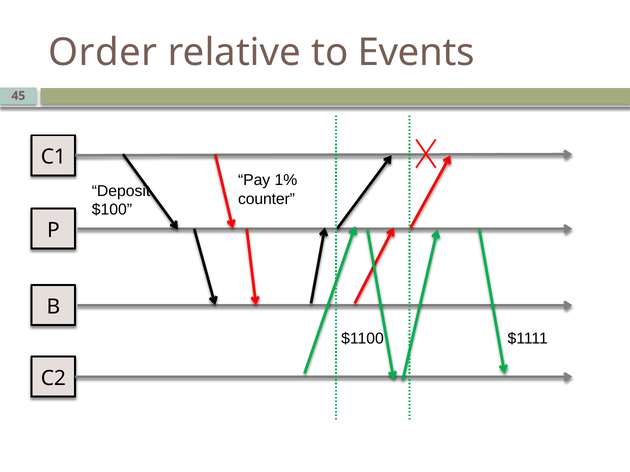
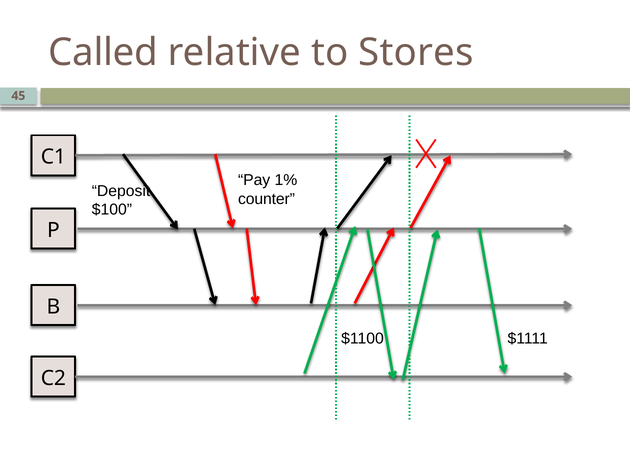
Order: Order -> Called
Events: Events -> Stores
